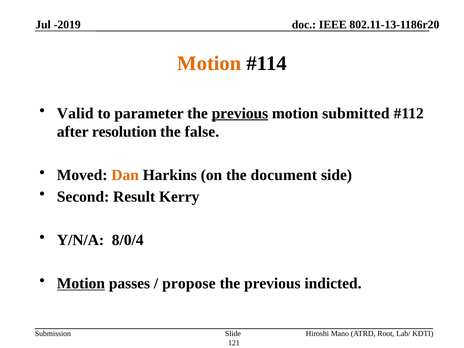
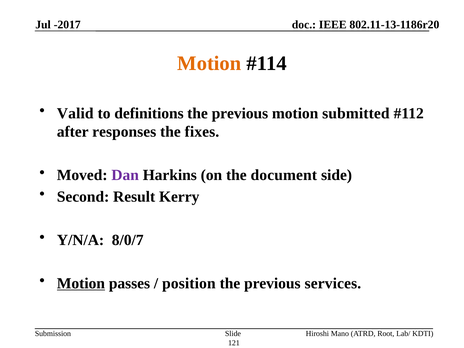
-2019: -2019 -> -2017
parameter: parameter -> definitions
previous at (240, 113) underline: present -> none
resolution: resolution -> responses
false: false -> fixes
Dan colour: orange -> purple
8/0/4: 8/0/4 -> 8/0/7
propose: propose -> position
indicted: indicted -> services
